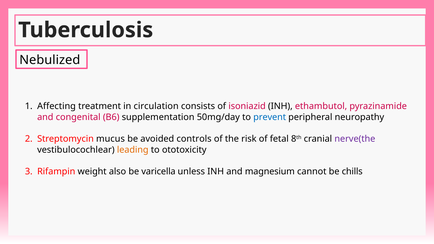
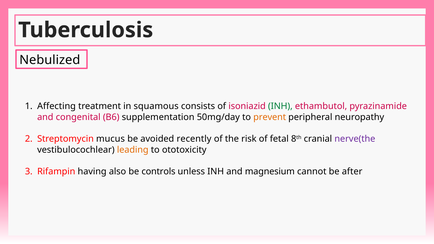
circulation: circulation -> squamous
INH at (280, 106) colour: black -> green
prevent colour: blue -> orange
controls: controls -> recently
weight: weight -> having
varicella: varicella -> controls
chills: chills -> after
